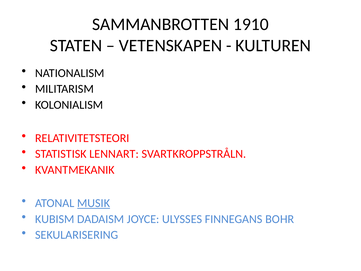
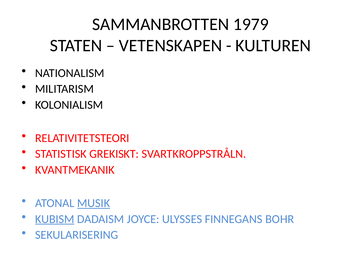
1910: 1910 -> 1979
LENNART: LENNART -> GREKISKT
KUBISM underline: none -> present
